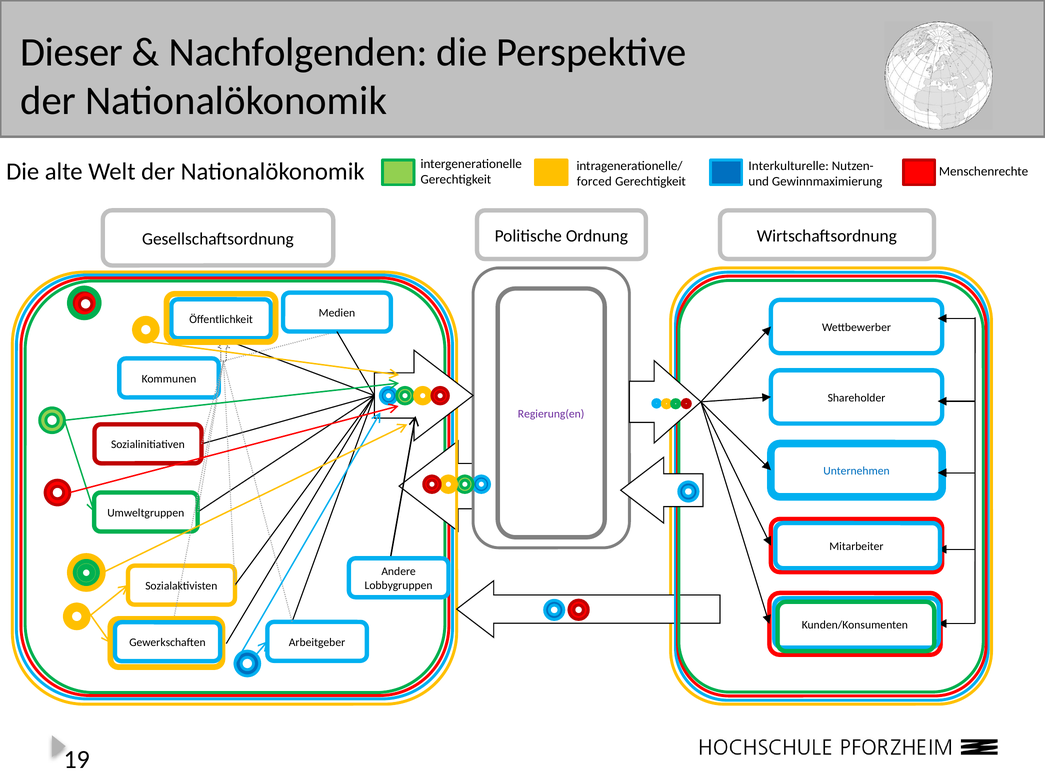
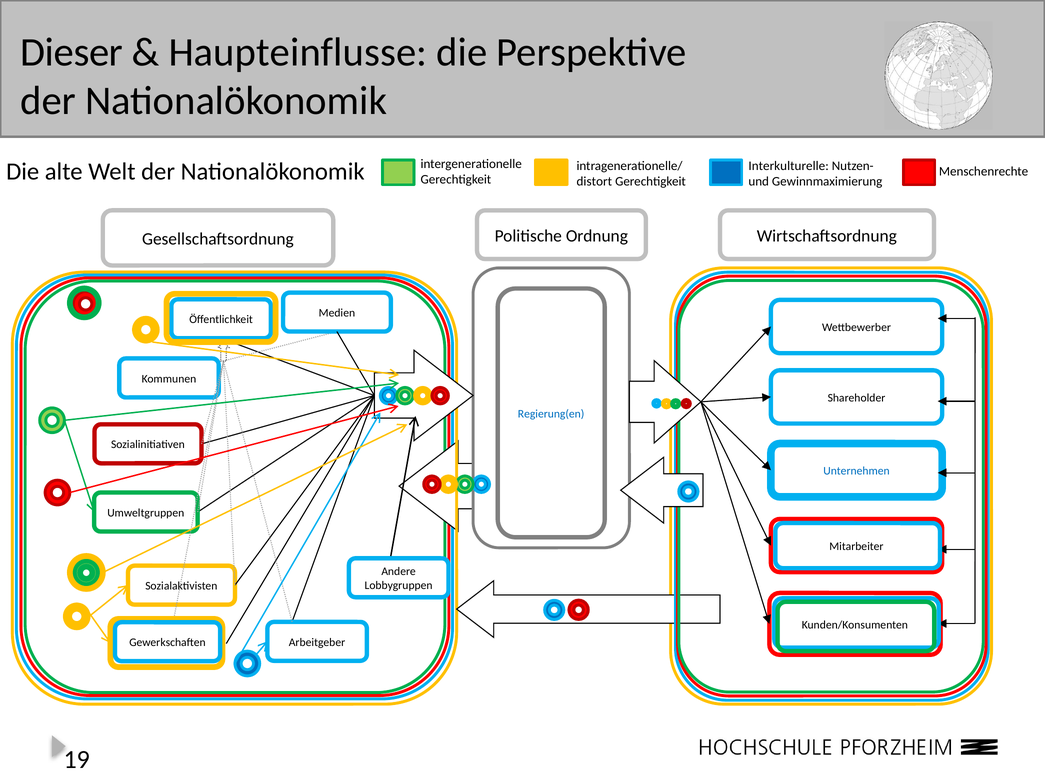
Nachfolgenden: Nachfolgenden -> Haupteinflusse
forced: forced -> distort
Regierung(en colour: purple -> blue
